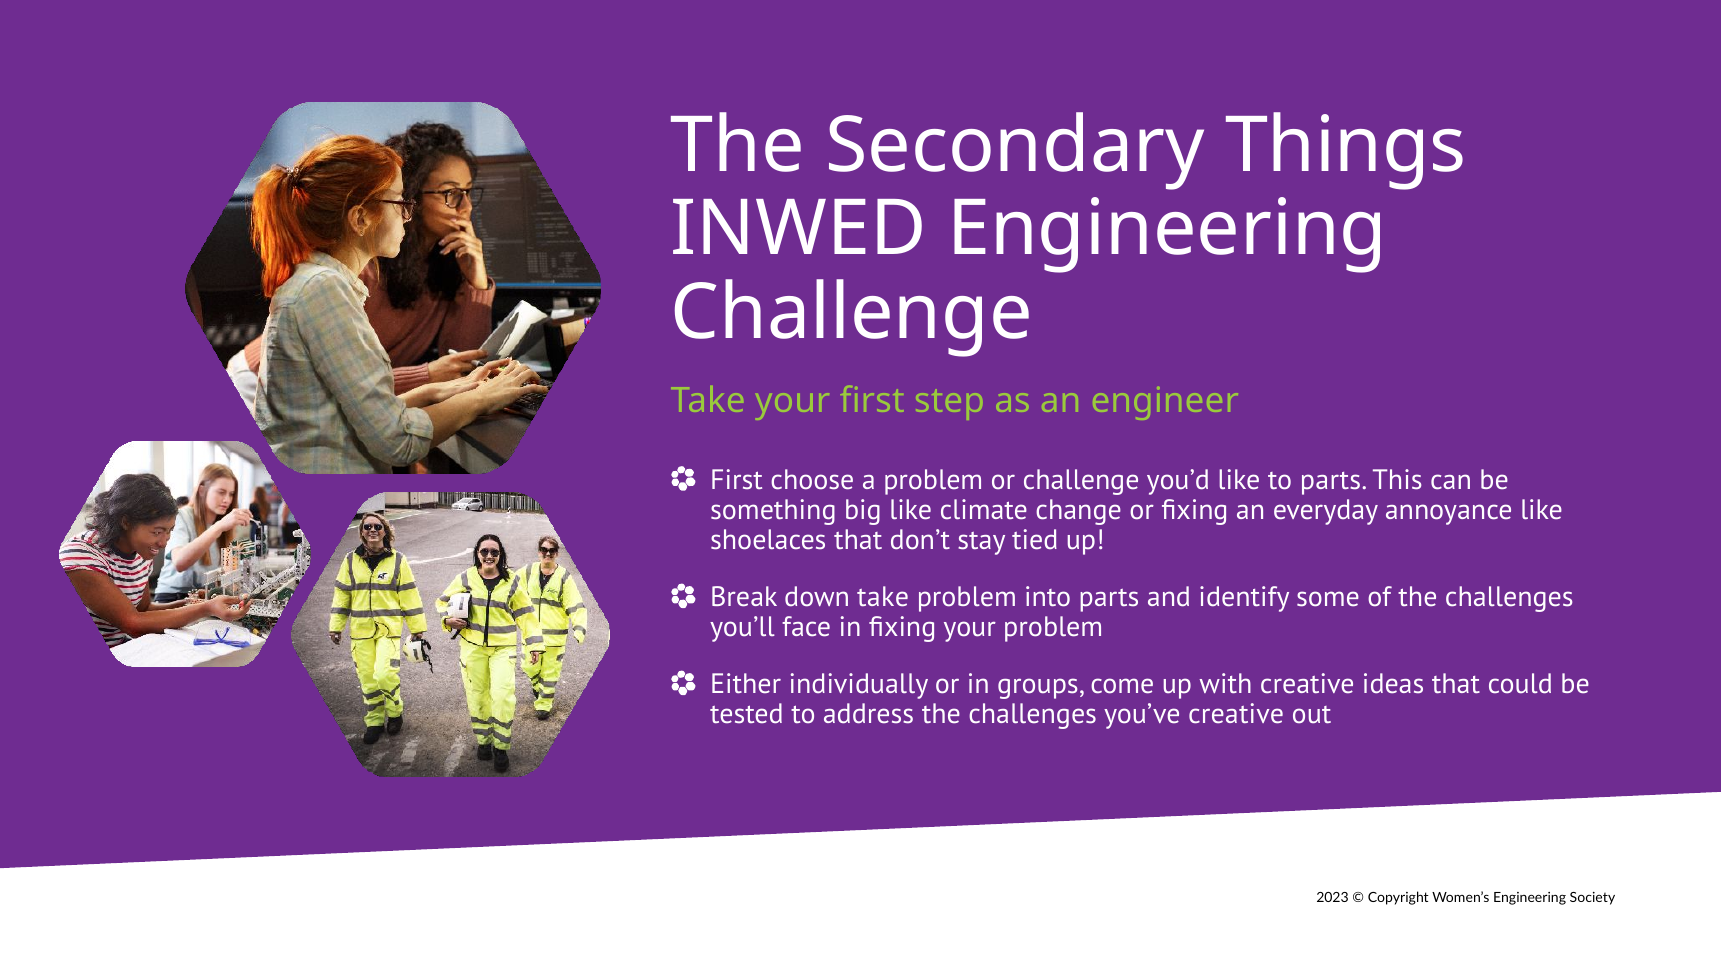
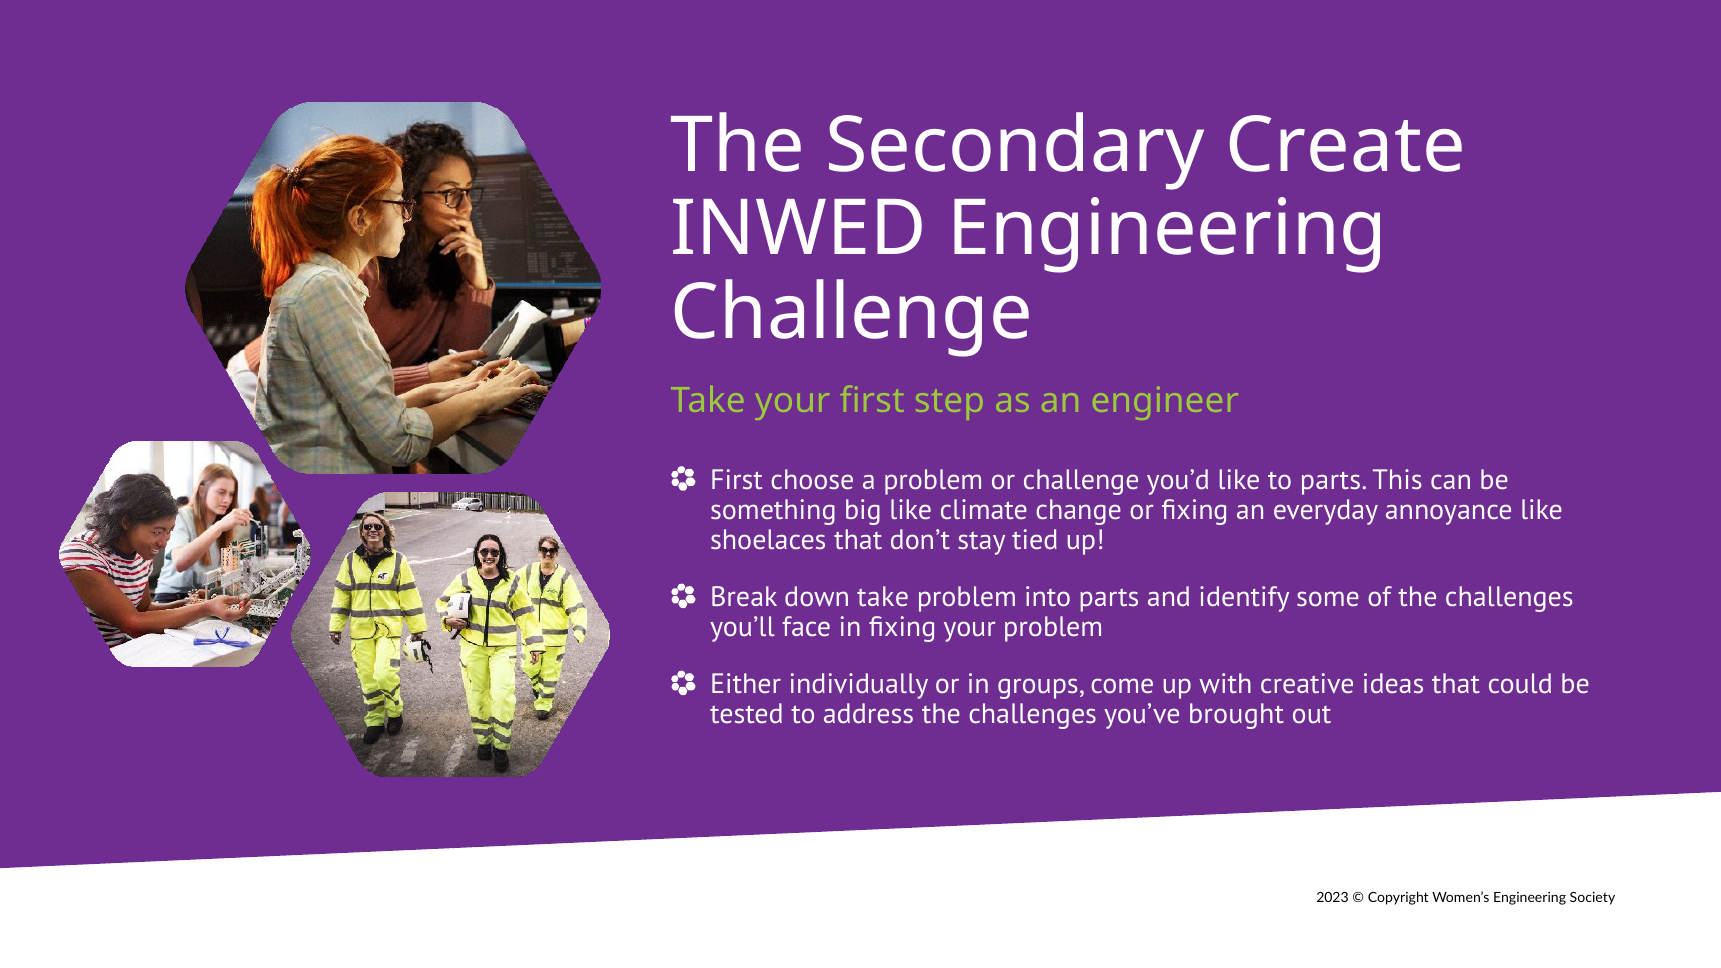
Things: Things -> Create
you’ve creative: creative -> brought
